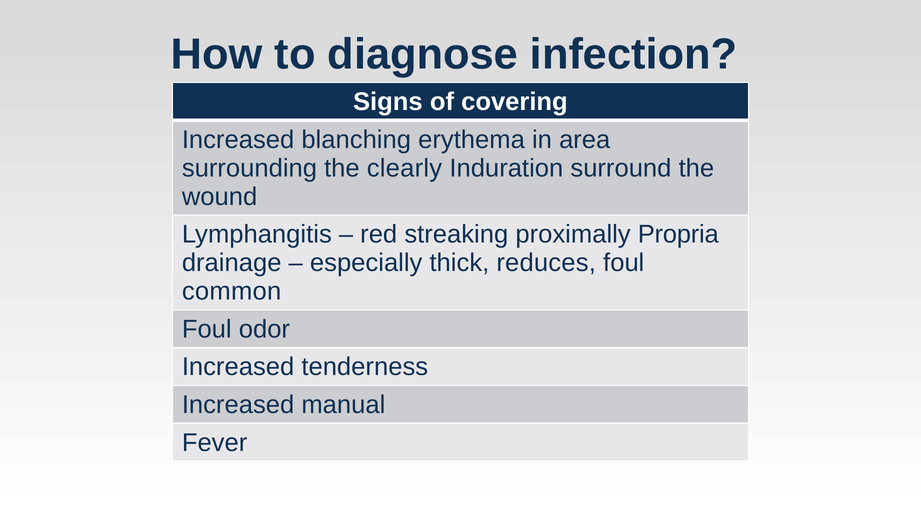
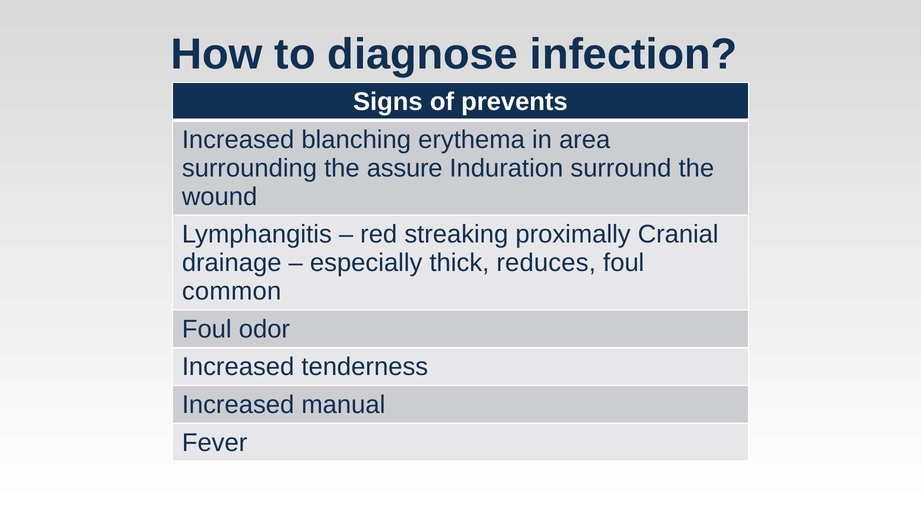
covering: covering -> prevents
clearly: clearly -> assure
Propria: Propria -> Cranial
